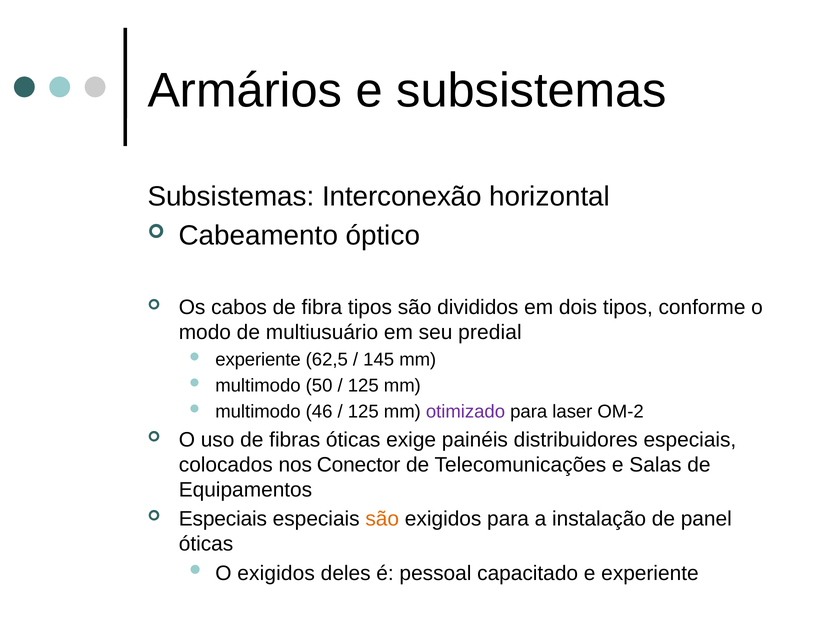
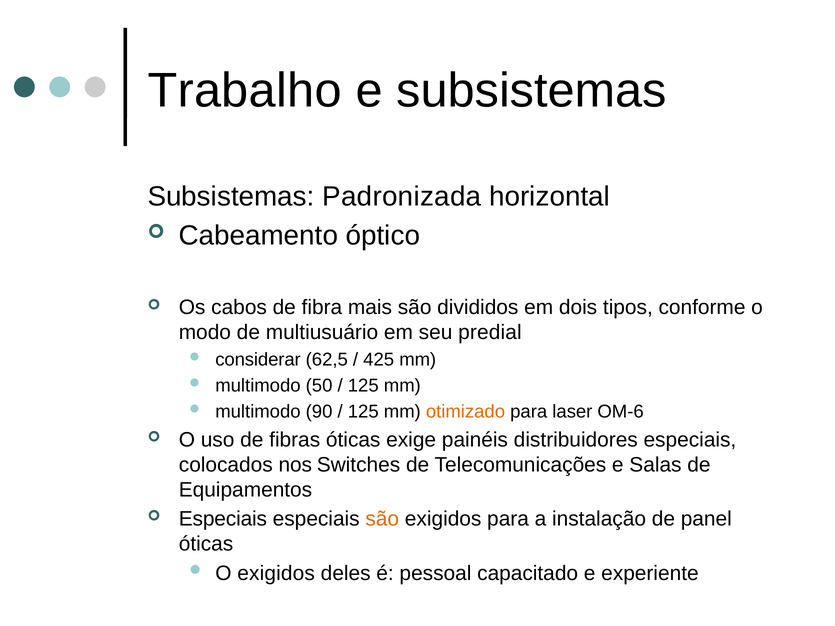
Armários: Armários -> Trabalho
Interconexão: Interconexão -> Padronizada
fibra tipos: tipos -> mais
experiente at (258, 360): experiente -> considerar
145: 145 -> 425
46: 46 -> 90
otimizado colour: purple -> orange
OM-2: OM-2 -> OM-6
Conector: Conector -> Switches
